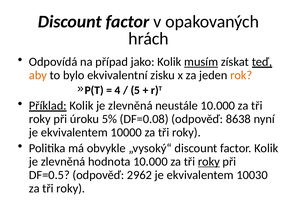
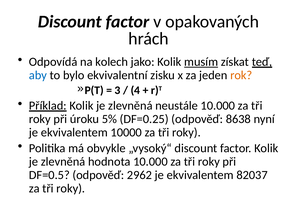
případ: případ -> kolech
aby colour: orange -> blue
4: 4 -> 3
5: 5 -> 4
DF=0.08: DF=0.08 -> DF=0.25
roky at (209, 161) underline: present -> none
10030: 10030 -> 82037
